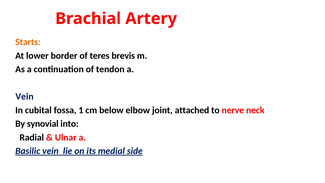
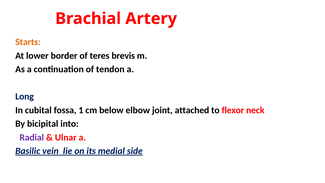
Vein at (24, 96): Vein -> Long
nerve: nerve -> flexor
synovial: synovial -> bicipital
Radial colour: black -> purple
